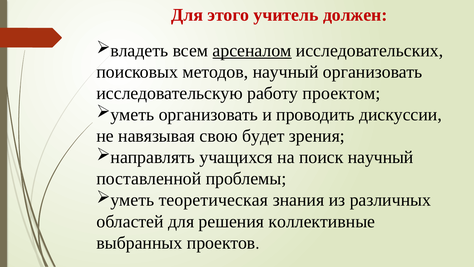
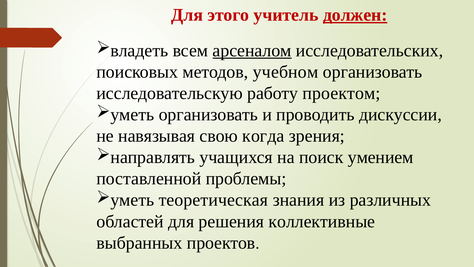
должен underline: none -> present
методов научный: научный -> учебном
будет: будет -> когда
поиск научный: научный -> умением
